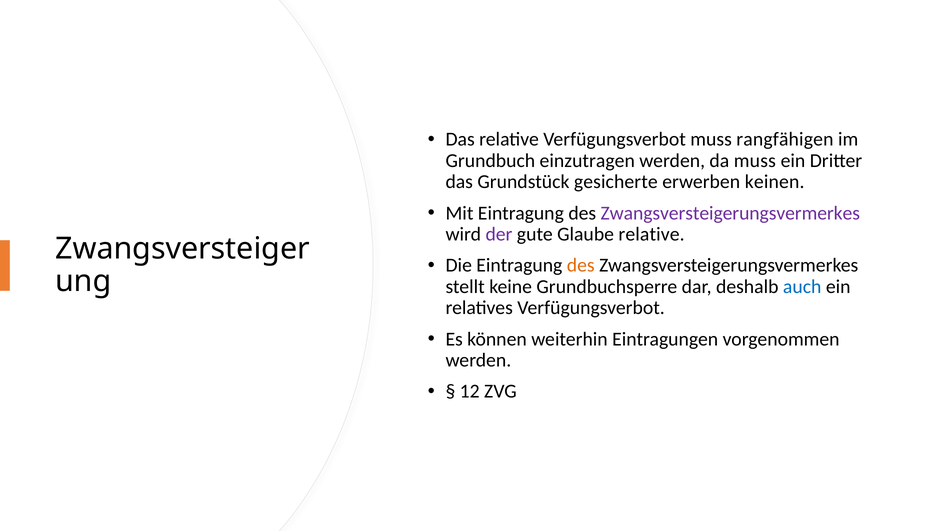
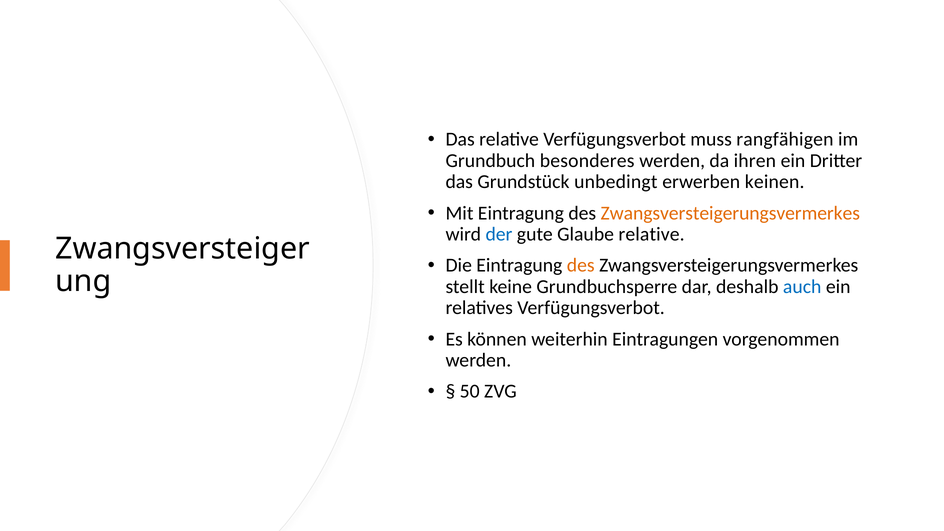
einzutragen: einzutragen -> besonderes
da muss: muss -> ihren
gesicherte: gesicherte -> unbedingt
Zwangsversteigerungsvermerkes at (730, 213) colour: purple -> orange
der colour: purple -> blue
12: 12 -> 50
